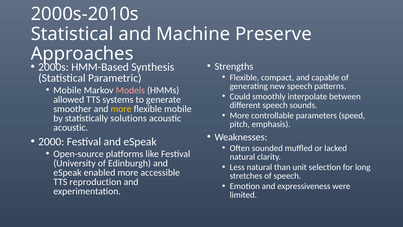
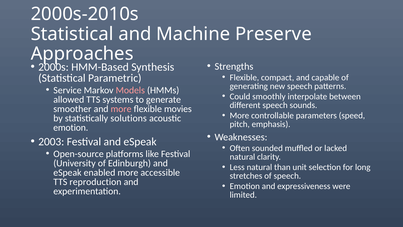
Mobile at (67, 90): Mobile -> Service
more at (121, 109) colour: yellow -> pink
flexible mobile: mobile -> movies
acoustic at (71, 128): acoustic -> emotion
2000: 2000 -> 2003
